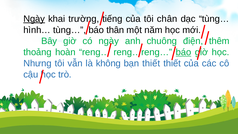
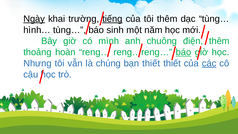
tiếng underline: none -> present
tôi chân: chân -> thêm
thân: thân -> sinh
có ngày: ngày -> mình
không: không -> chúng
các underline: none -> present
